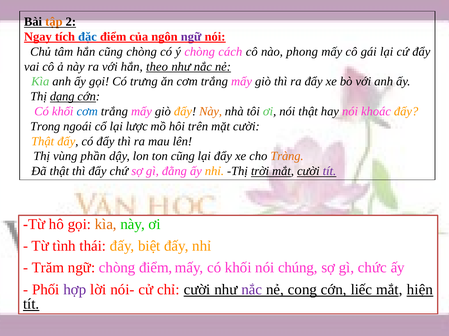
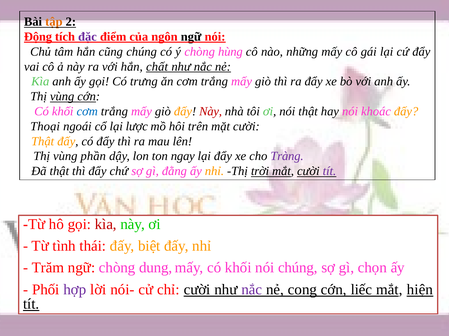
Ngay: Ngay -> Động
đặc colour: blue -> purple
ngữ at (191, 37) colour: purple -> black
cũng chòng: chòng -> chúng
cách: cách -> hùng
phong: phong -> những
theo: theo -> chất
dạng at (62, 97): dạng -> vùng
Này at (211, 112) colour: orange -> red
Trong: Trong -> Thoại
ton cũng: cũng -> ngay
Tràng colour: orange -> purple
kìa at (106, 225) colour: orange -> red
chòng điểm: điểm -> dung
chức: chức -> chọn
